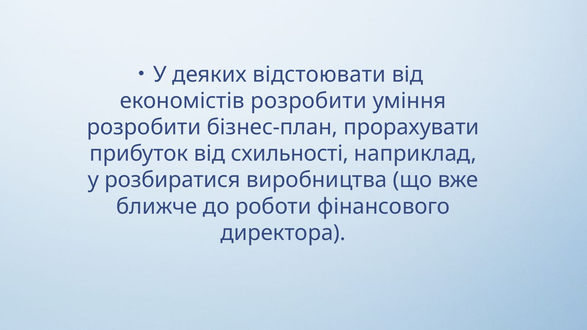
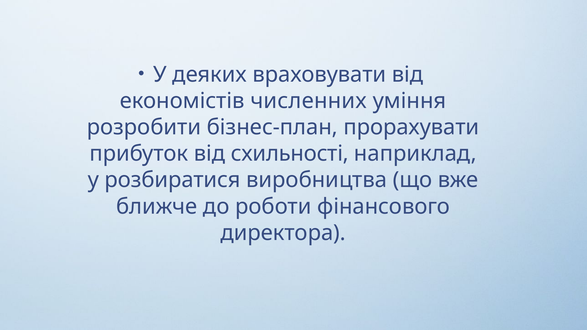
відстоювати: відстоювати -> враховувати
економістів розробити: розробити -> численних
